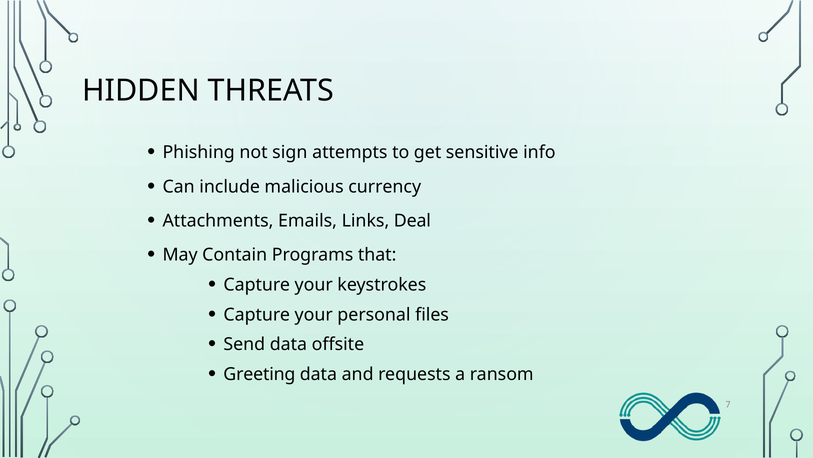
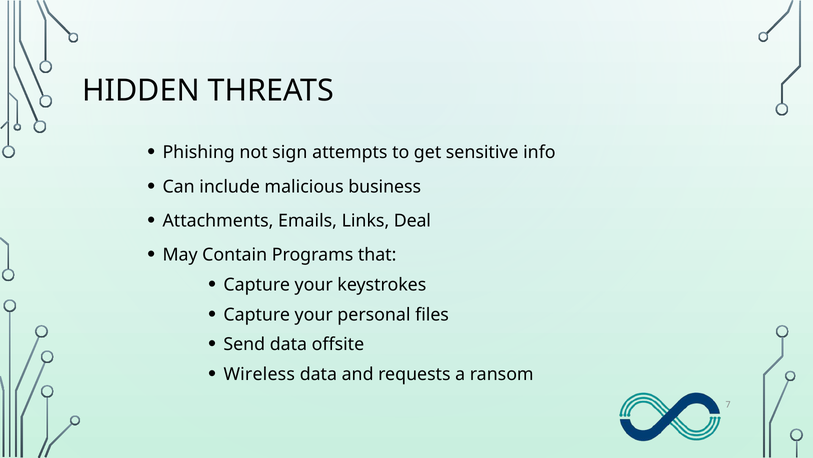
currency: currency -> business
Greeting: Greeting -> Wireless
